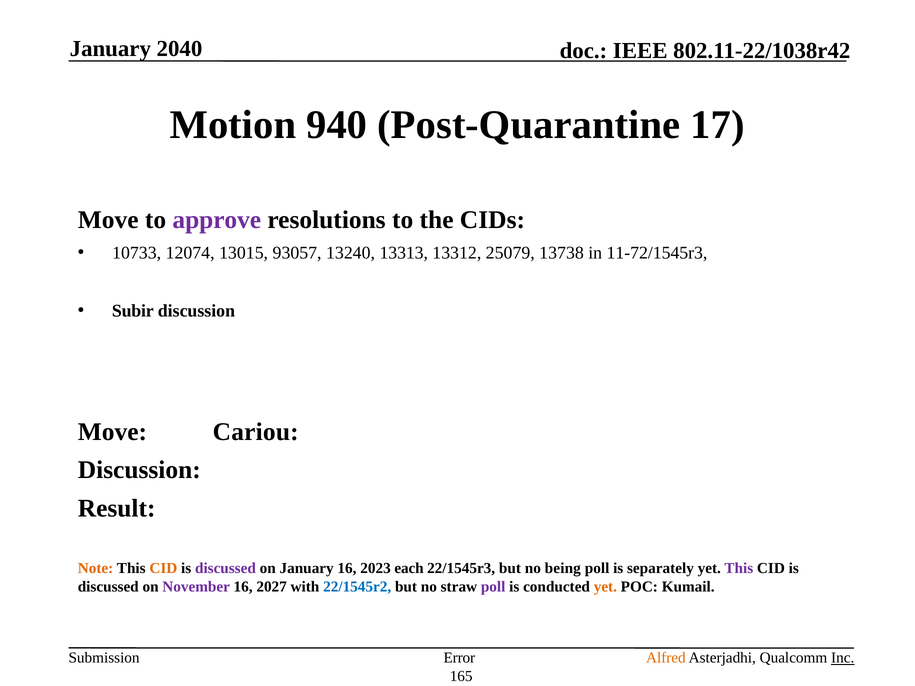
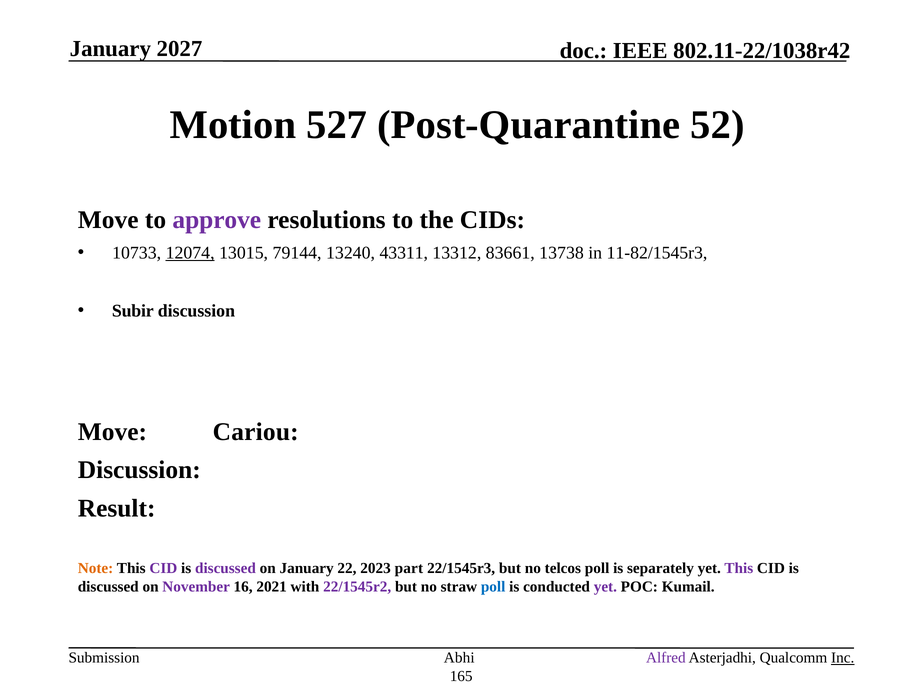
2040: 2040 -> 2027
940: 940 -> 527
17: 17 -> 52
12074 underline: none -> present
93057: 93057 -> 79144
13313: 13313 -> 43311
25079: 25079 -> 83661
11-72/1545r3: 11-72/1545r3 -> 11-82/1545r3
CID at (163, 569) colour: orange -> purple
January 16: 16 -> 22
each: each -> part
being: being -> telcos
2027: 2027 -> 2021
22/1545r2 colour: blue -> purple
poll at (493, 587) colour: purple -> blue
yet at (605, 587) colour: orange -> purple
Error: Error -> Abhi
Alfred colour: orange -> purple
